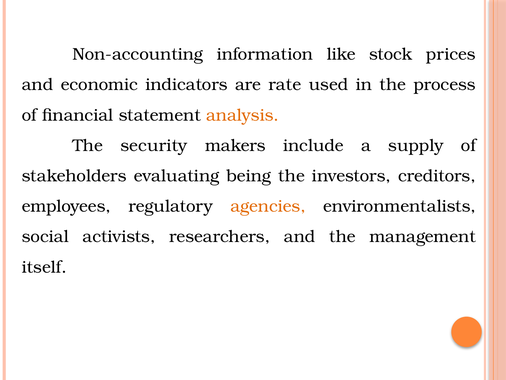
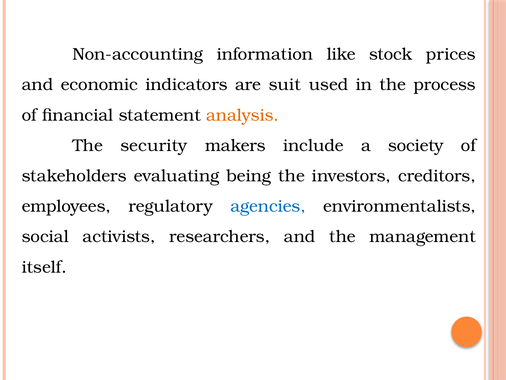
rate: rate -> suit
supply: supply -> society
agencies colour: orange -> blue
